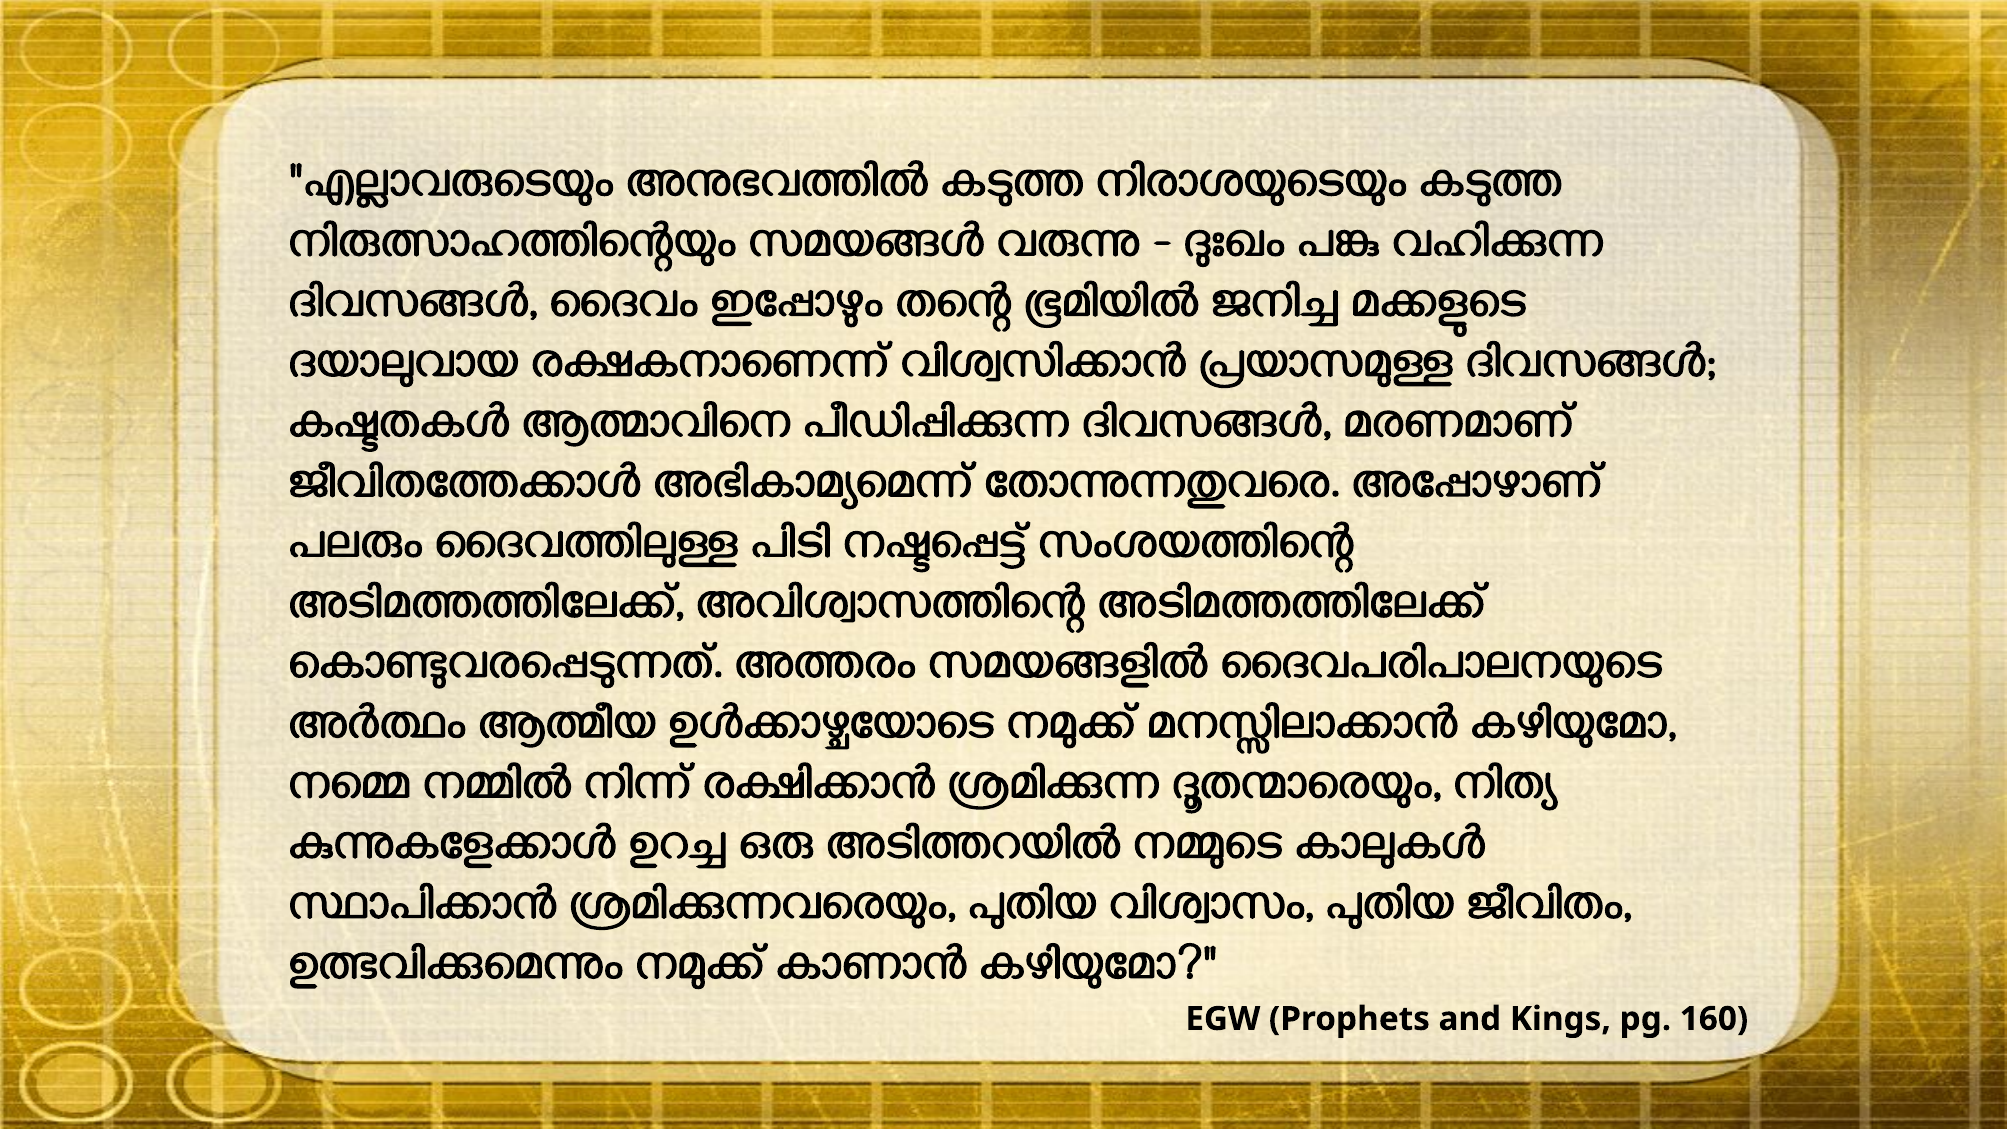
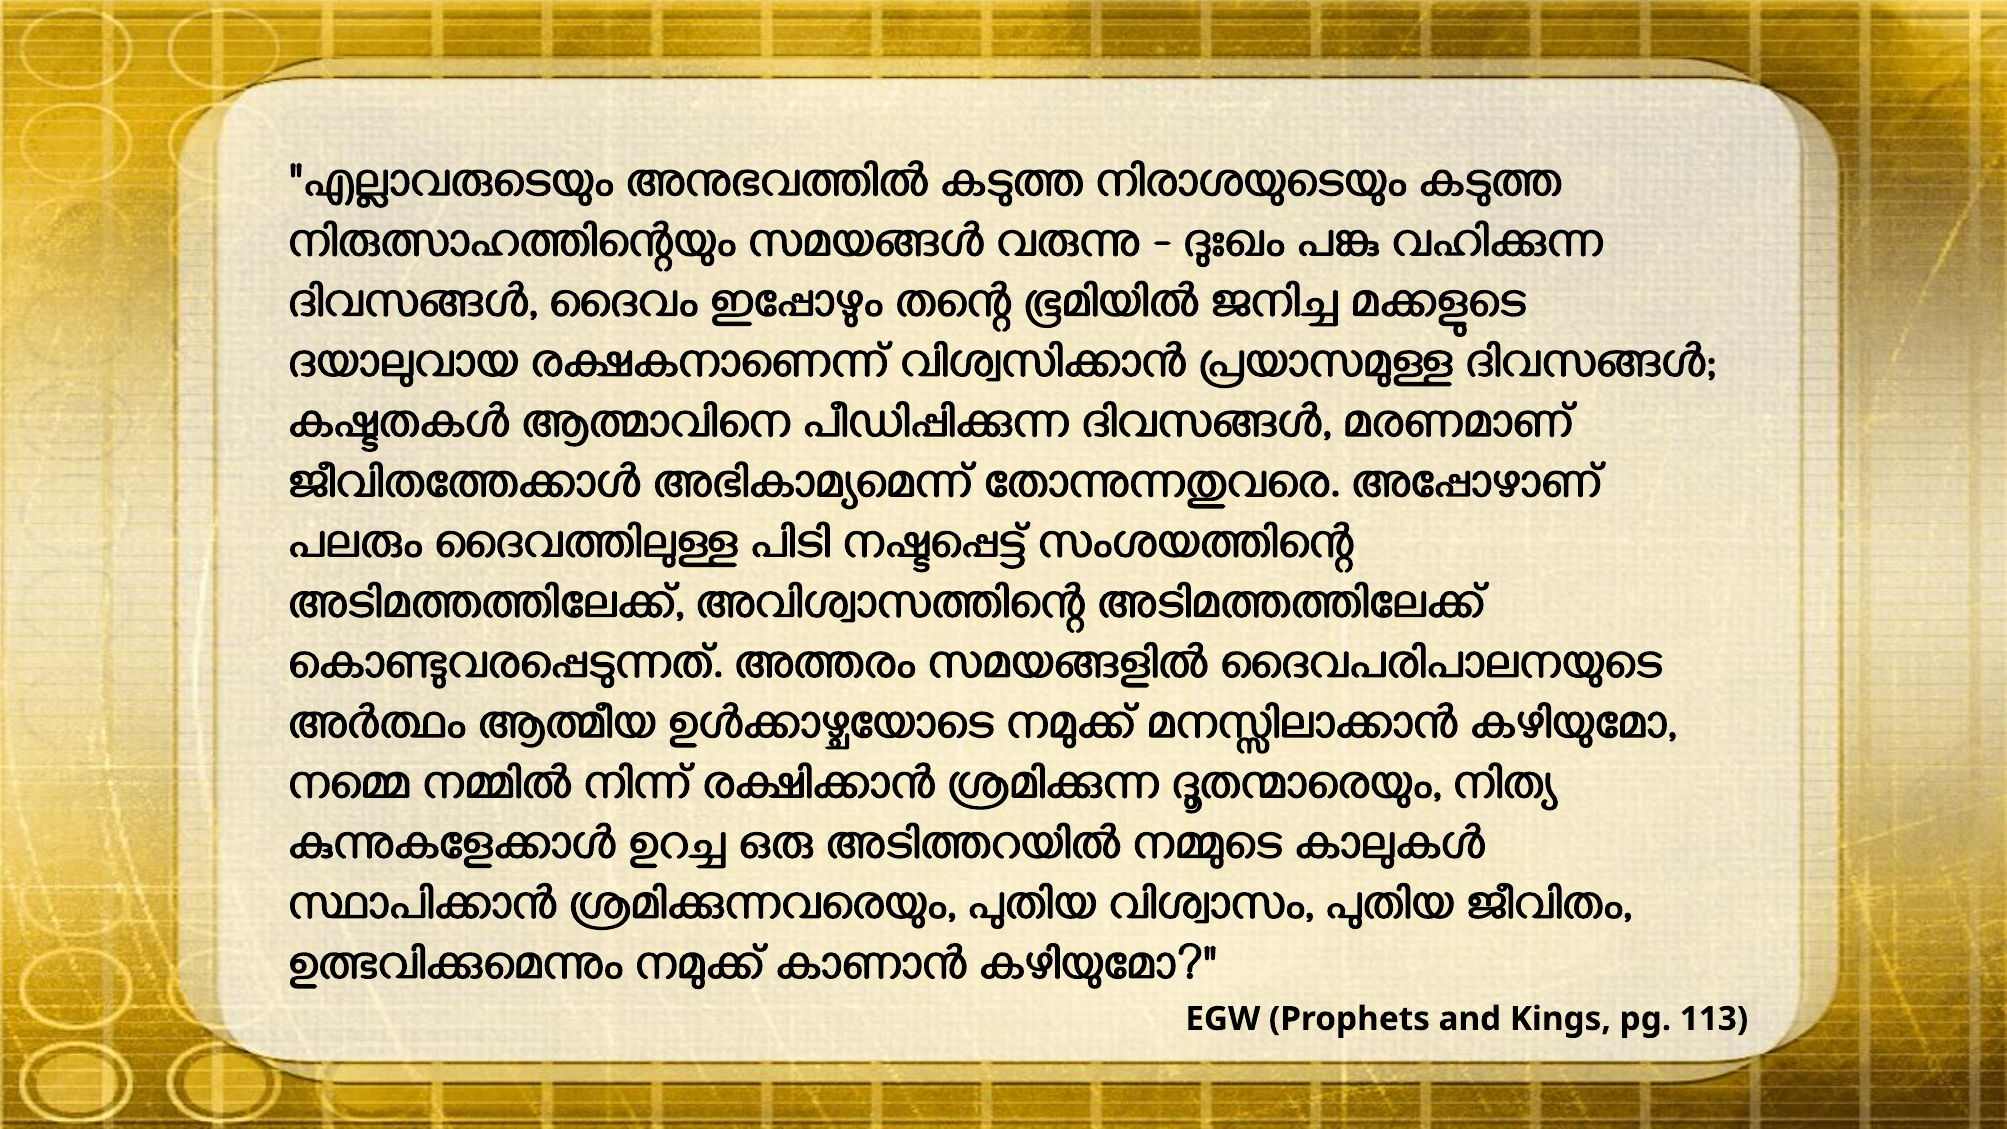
160: 160 -> 113
